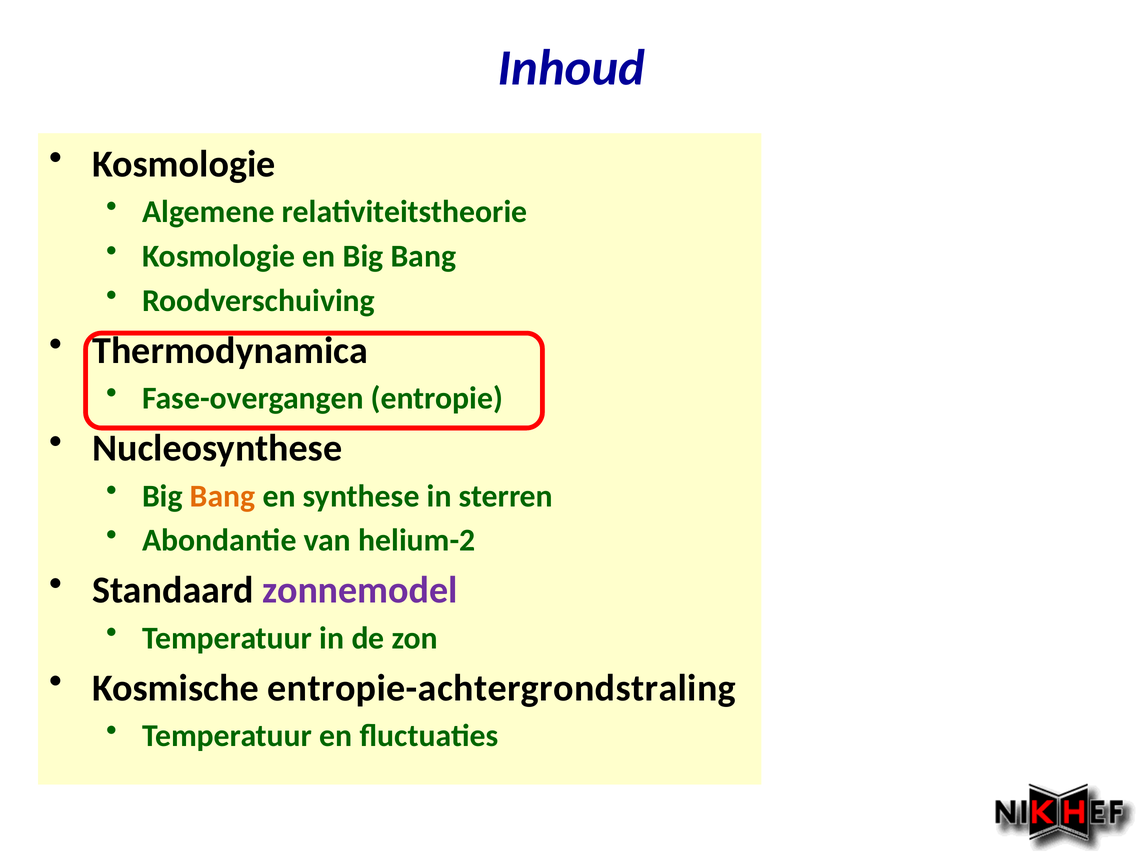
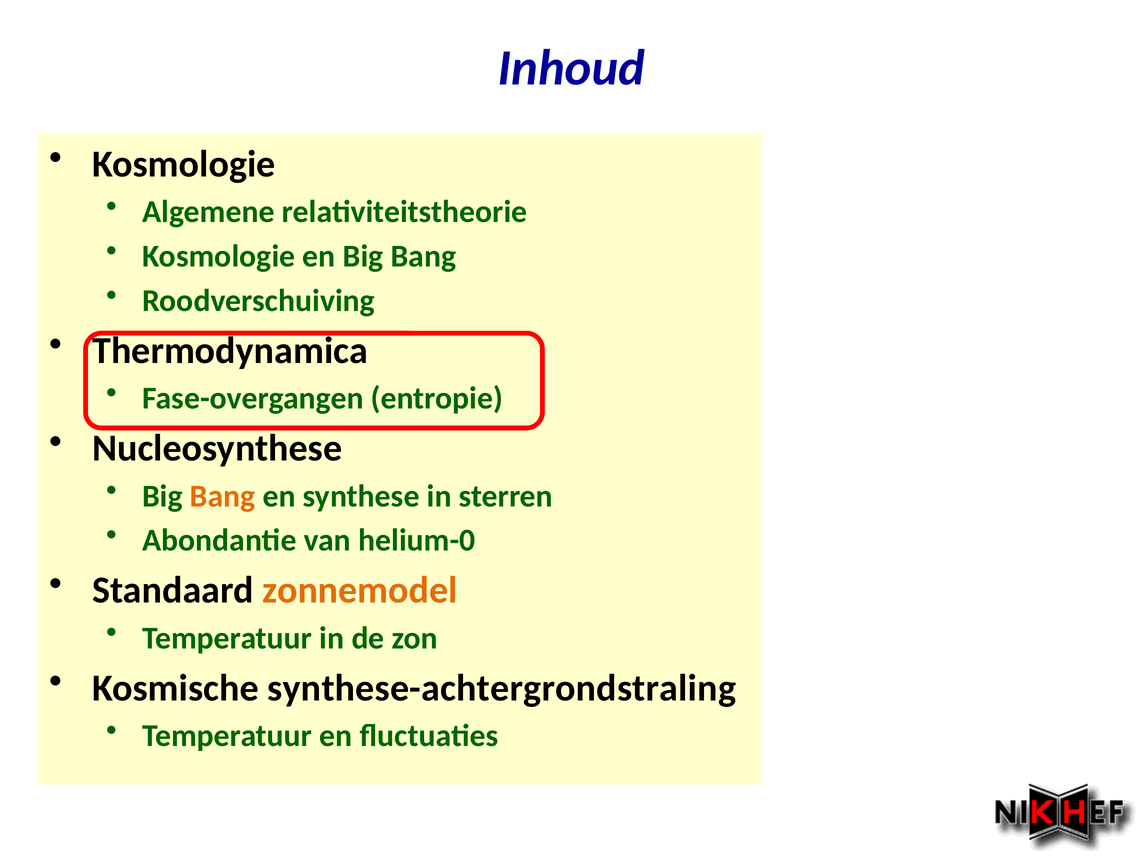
helium-2: helium-2 -> helium-0
zonnemodel colour: purple -> orange
entropie-achtergrondstraling: entropie-achtergrondstraling -> synthese-achtergrondstraling
